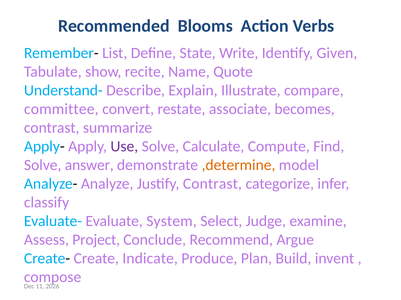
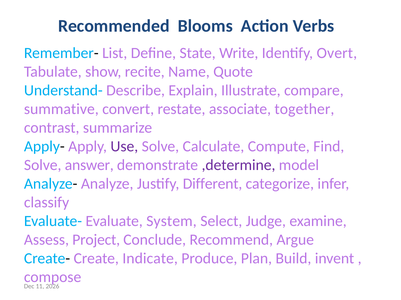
Given: Given -> Overt
committee: committee -> summative
becomes: becomes -> together
,determine colour: orange -> purple
Justify Contrast: Contrast -> Different
